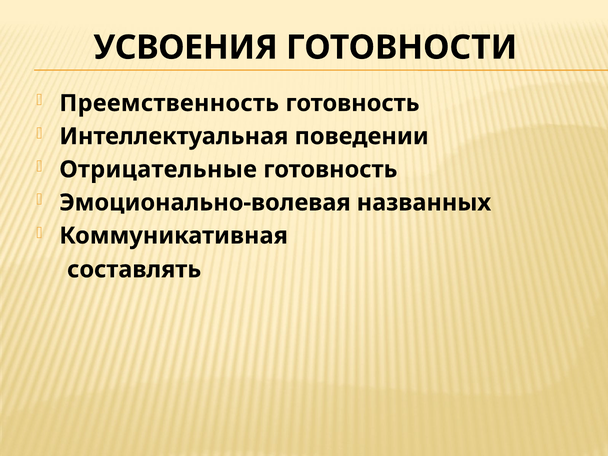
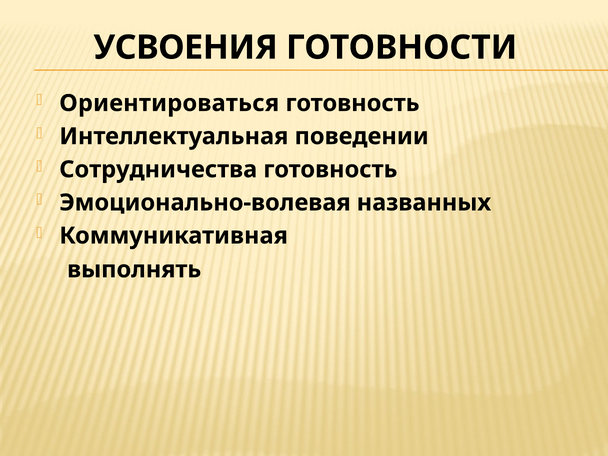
Преемственность: Преемственность -> Ориентироваться
Отрицательные: Отрицательные -> Сотрудничества
составлять: составлять -> выполнять
